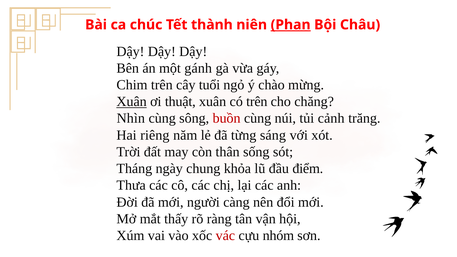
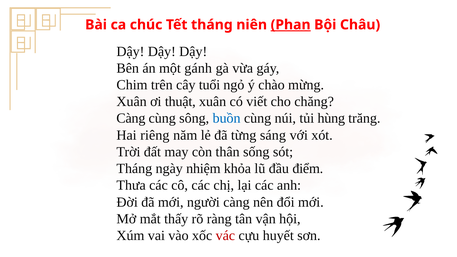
Tết thành: thành -> tháng
Xuân at (132, 102) underline: present -> none
có trên: trên -> viết
Nhìn at (131, 118): Nhìn -> Càng
buồn colour: red -> blue
cảnh: cảnh -> hùng
chung: chung -> nhiệm
nhóm: nhóm -> huyết
